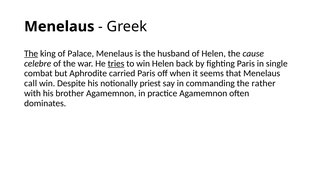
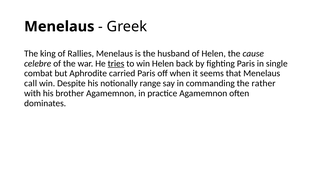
The at (31, 54) underline: present -> none
Palace: Palace -> Rallies
priest: priest -> range
